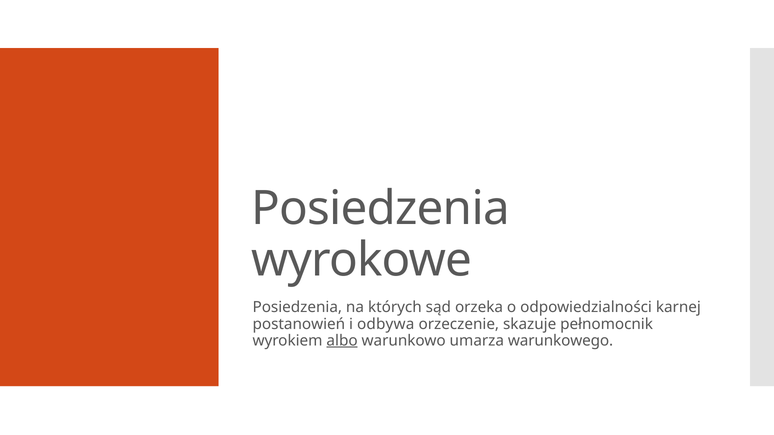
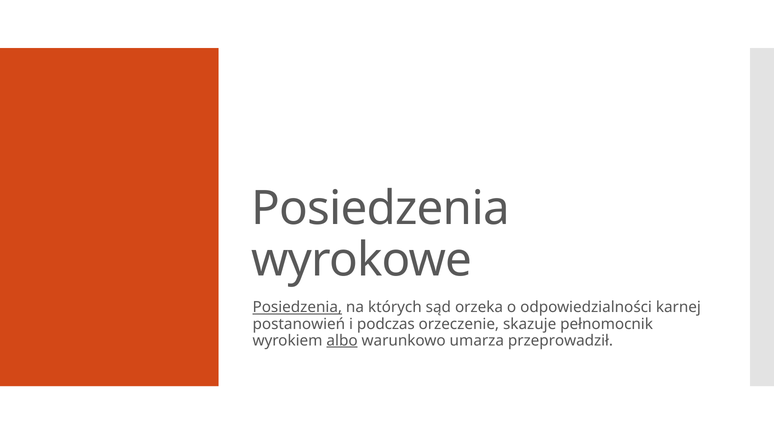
Posiedzenia at (297, 308) underline: none -> present
odbywa: odbywa -> podczas
warunkowego: warunkowego -> przeprowadził
